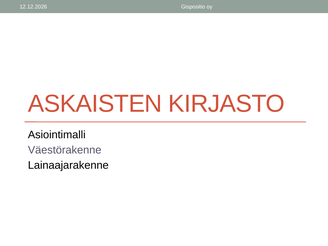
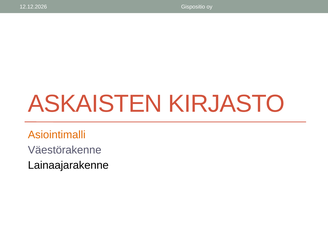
Asiointimalli colour: black -> orange
